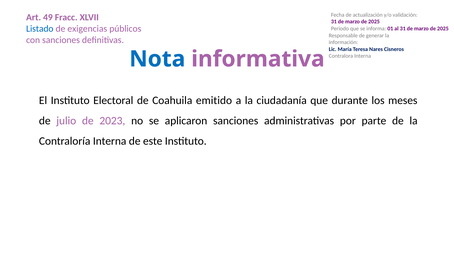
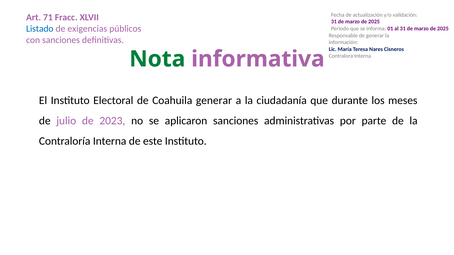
49: 49 -> 71
Nota colour: blue -> green
Coahuila emitido: emitido -> generar
